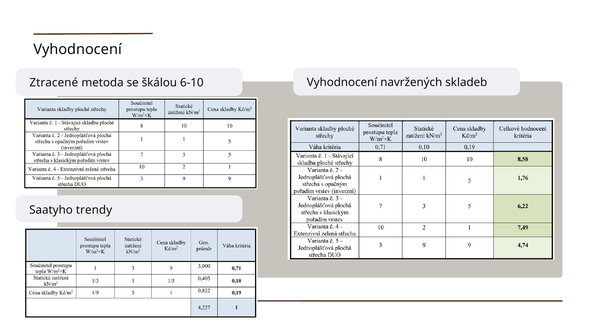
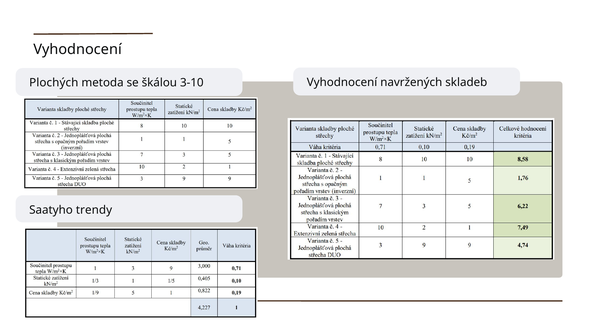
Ztracené: Ztracené -> Plochých
6-10: 6-10 -> 3-10
